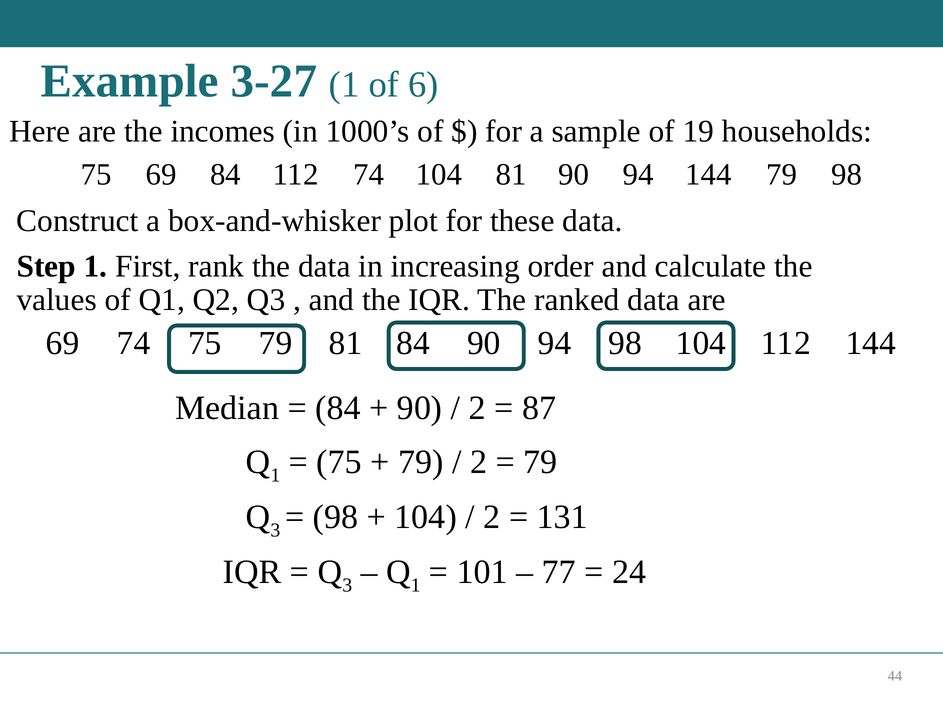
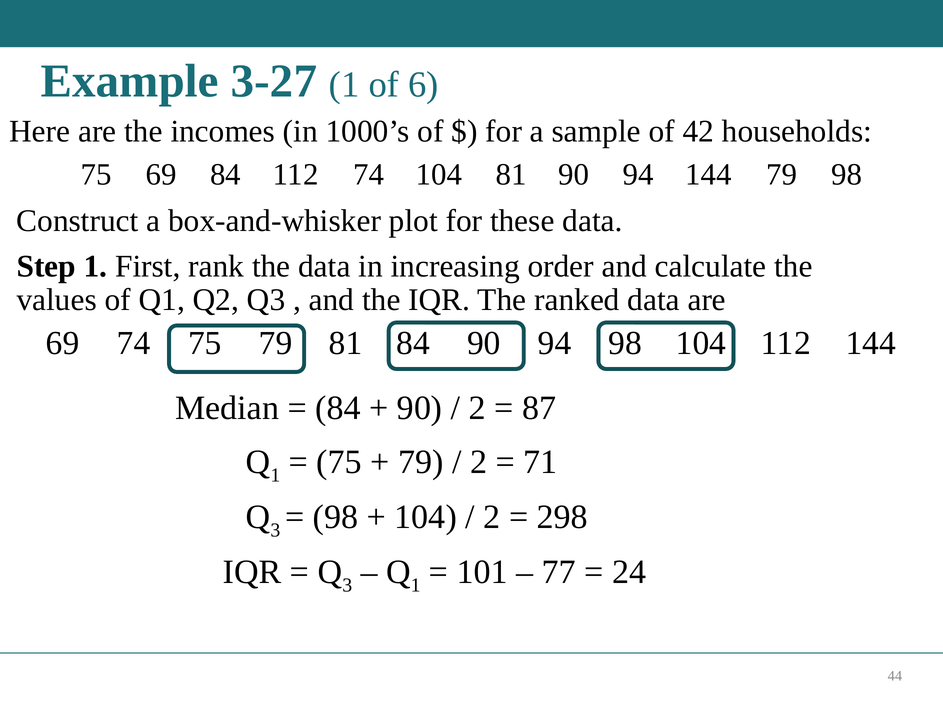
19: 19 -> 42
79 at (540, 462): 79 -> 71
131: 131 -> 298
